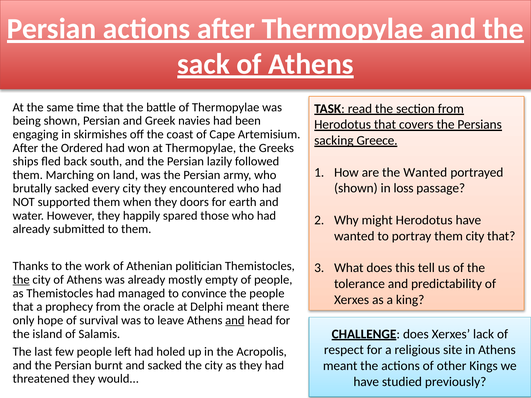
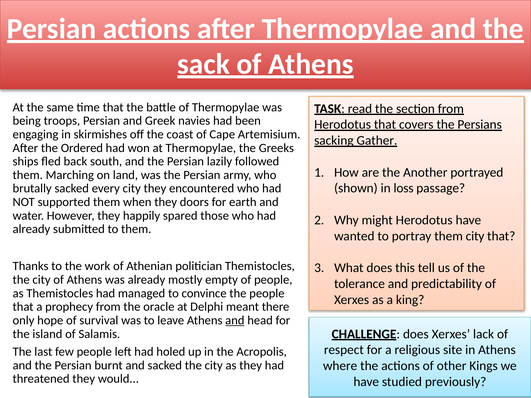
being shown: shown -> troops
Greece: Greece -> Gather
the Wanted: Wanted -> Another
the at (21, 280) underline: present -> none
meant at (340, 366): meant -> where
